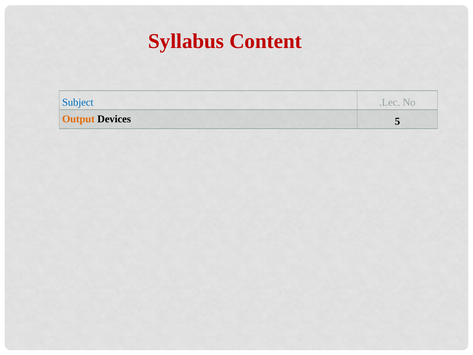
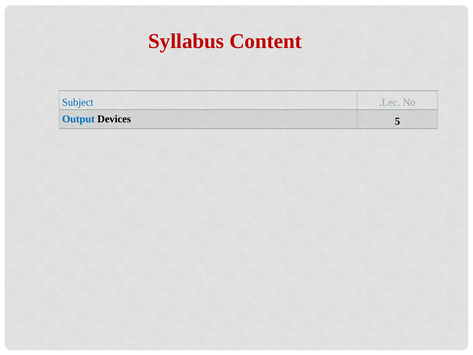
Output colour: orange -> blue
